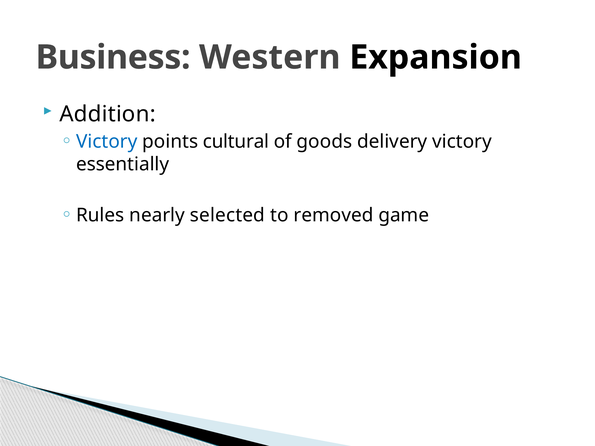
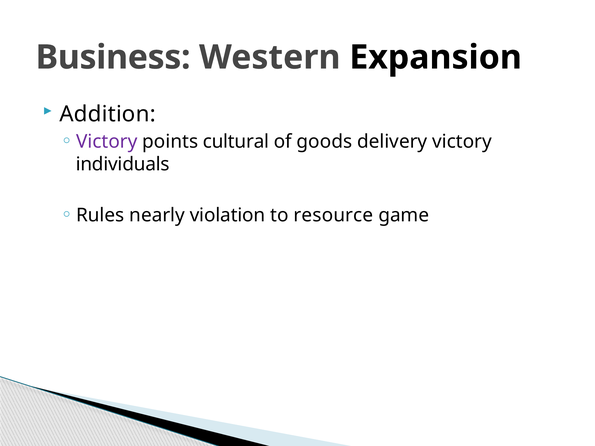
Victory at (107, 142) colour: blue -> purple
essentially: essentially -> individuals
selected: selected -> violation
removed: removed -> resource
